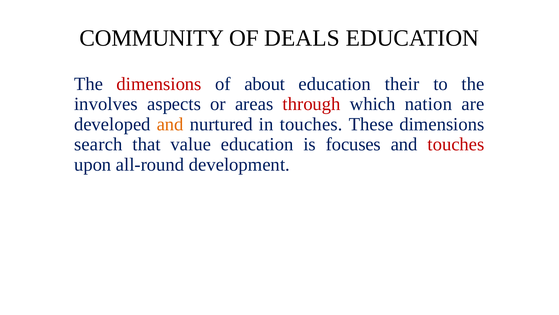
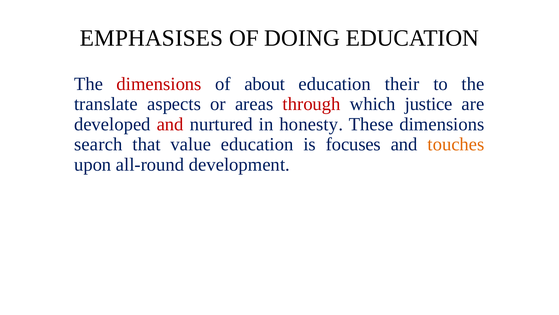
COMMUNITY: COMMUNITY -> EMPHASISES
DEALS: DEALS -> DOING
involves: involves -> translate
nation: nation -> justice
and at (170, 124) colour: orange -> red
in touches: touches -> honesty
touches at (456, 144) colour: red -> orange
